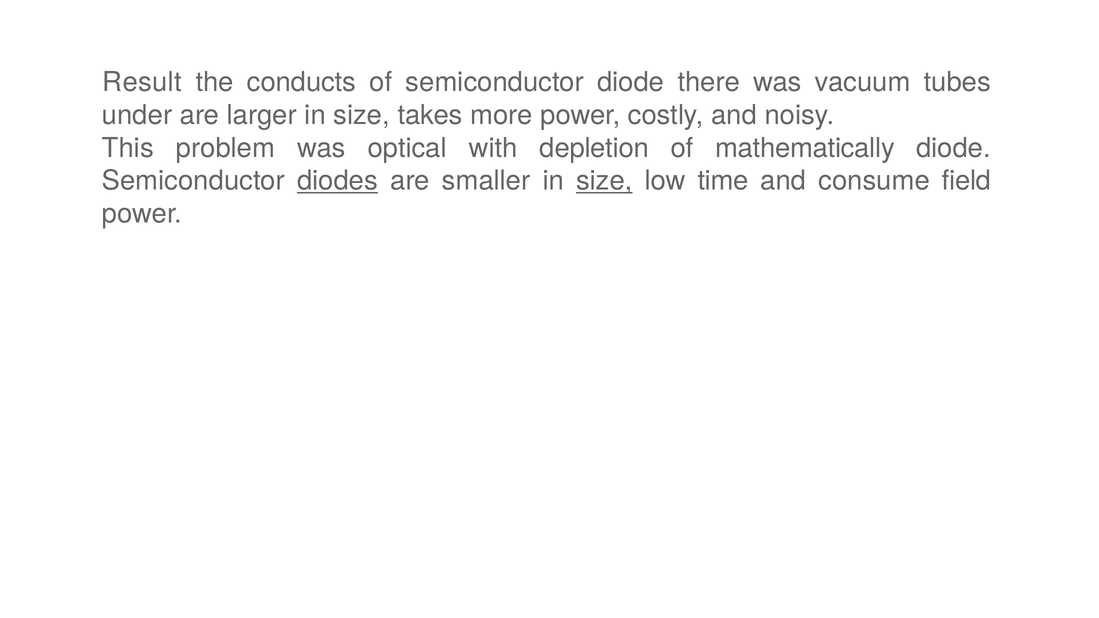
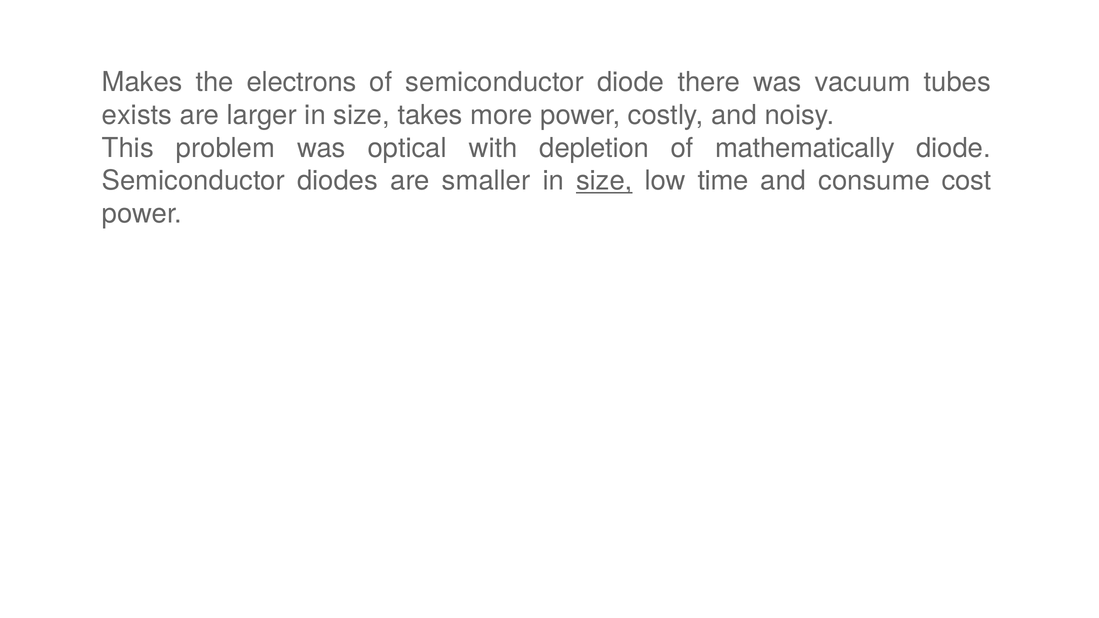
Result: Result -> Makes
conducts: conducts -> electrons
under: under -> exists
diodes underline: present -> none
field: field -> cost
